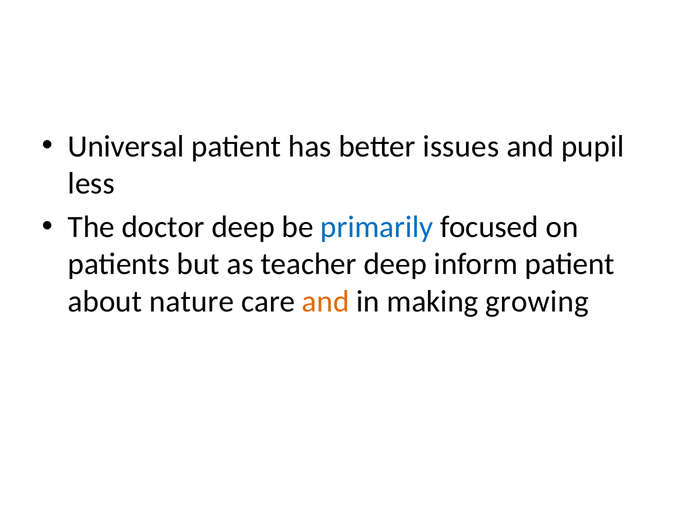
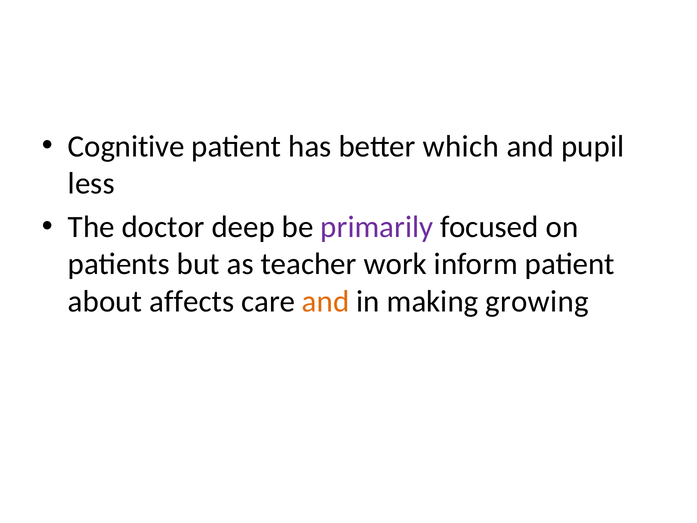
Universal: Universal -> Cognitive
issues: issues -> which
primarily colour: blue -> purple
teacher deep: deep -> work
nature: nature -> affects
